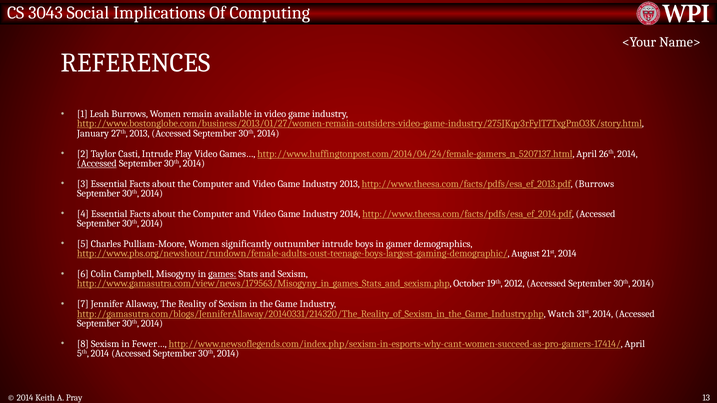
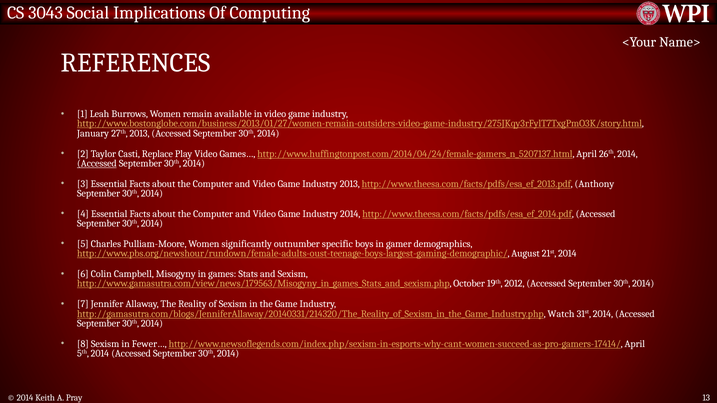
Casti Intrude: Intrude -> Replace
http://www.theesa.com/facts/pdfs/esa_ef_2013.pdf Burrows: Burrows -> Anthony
outnumber intrude: intrude -> specific
games underline: present -> none
